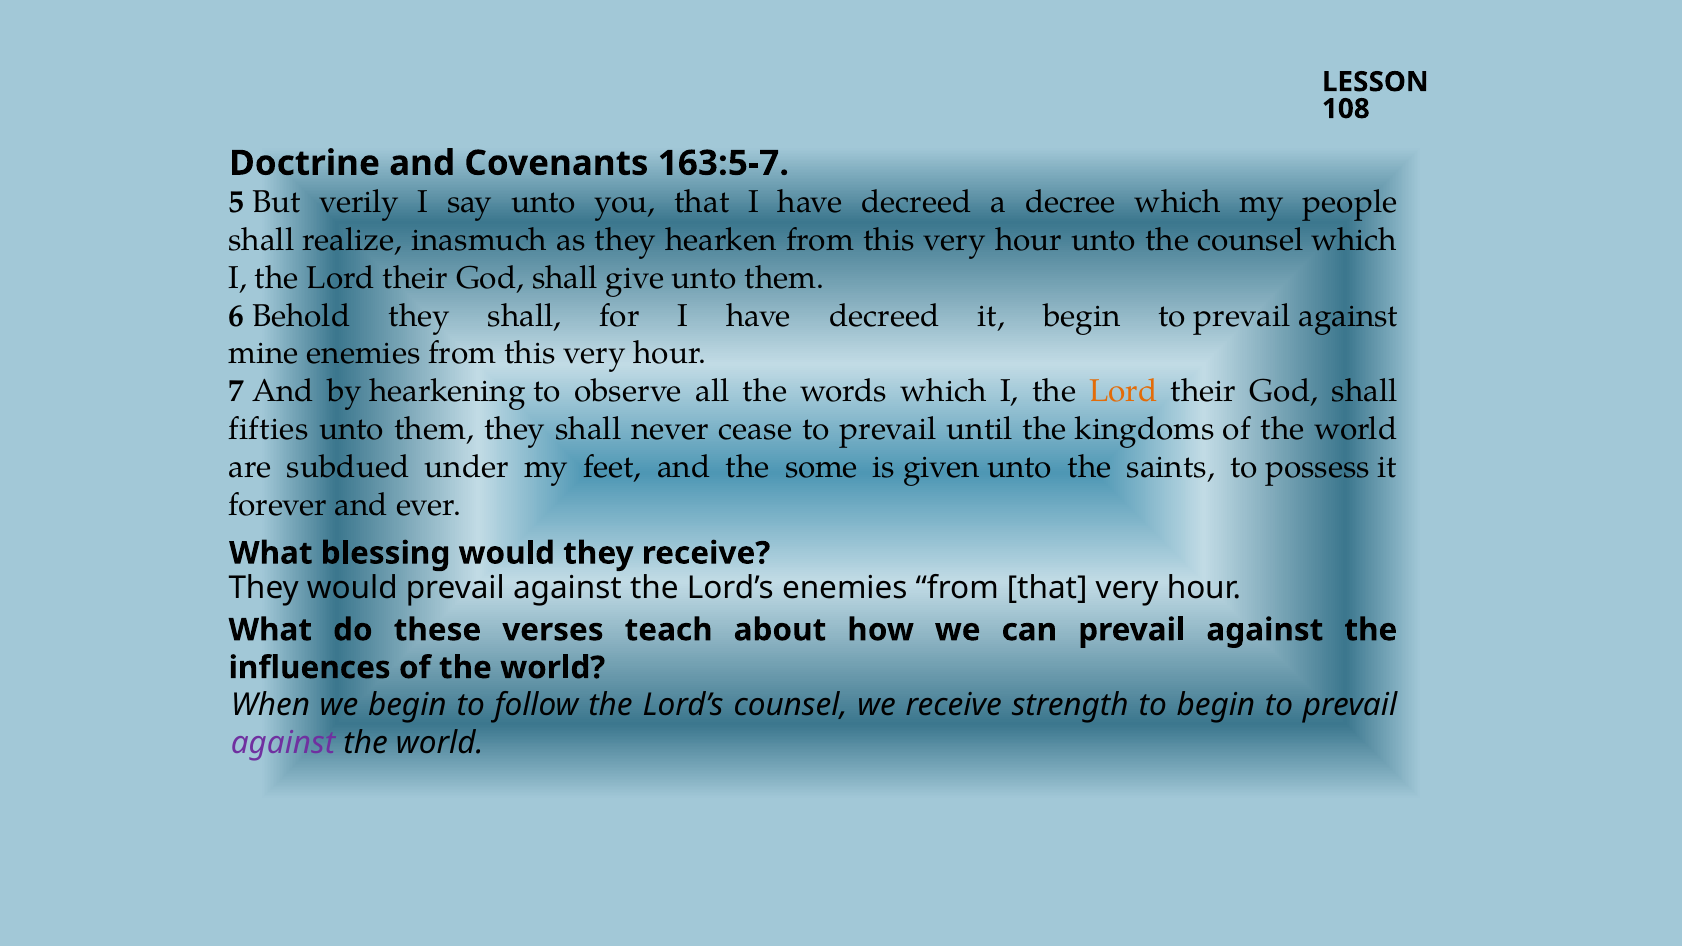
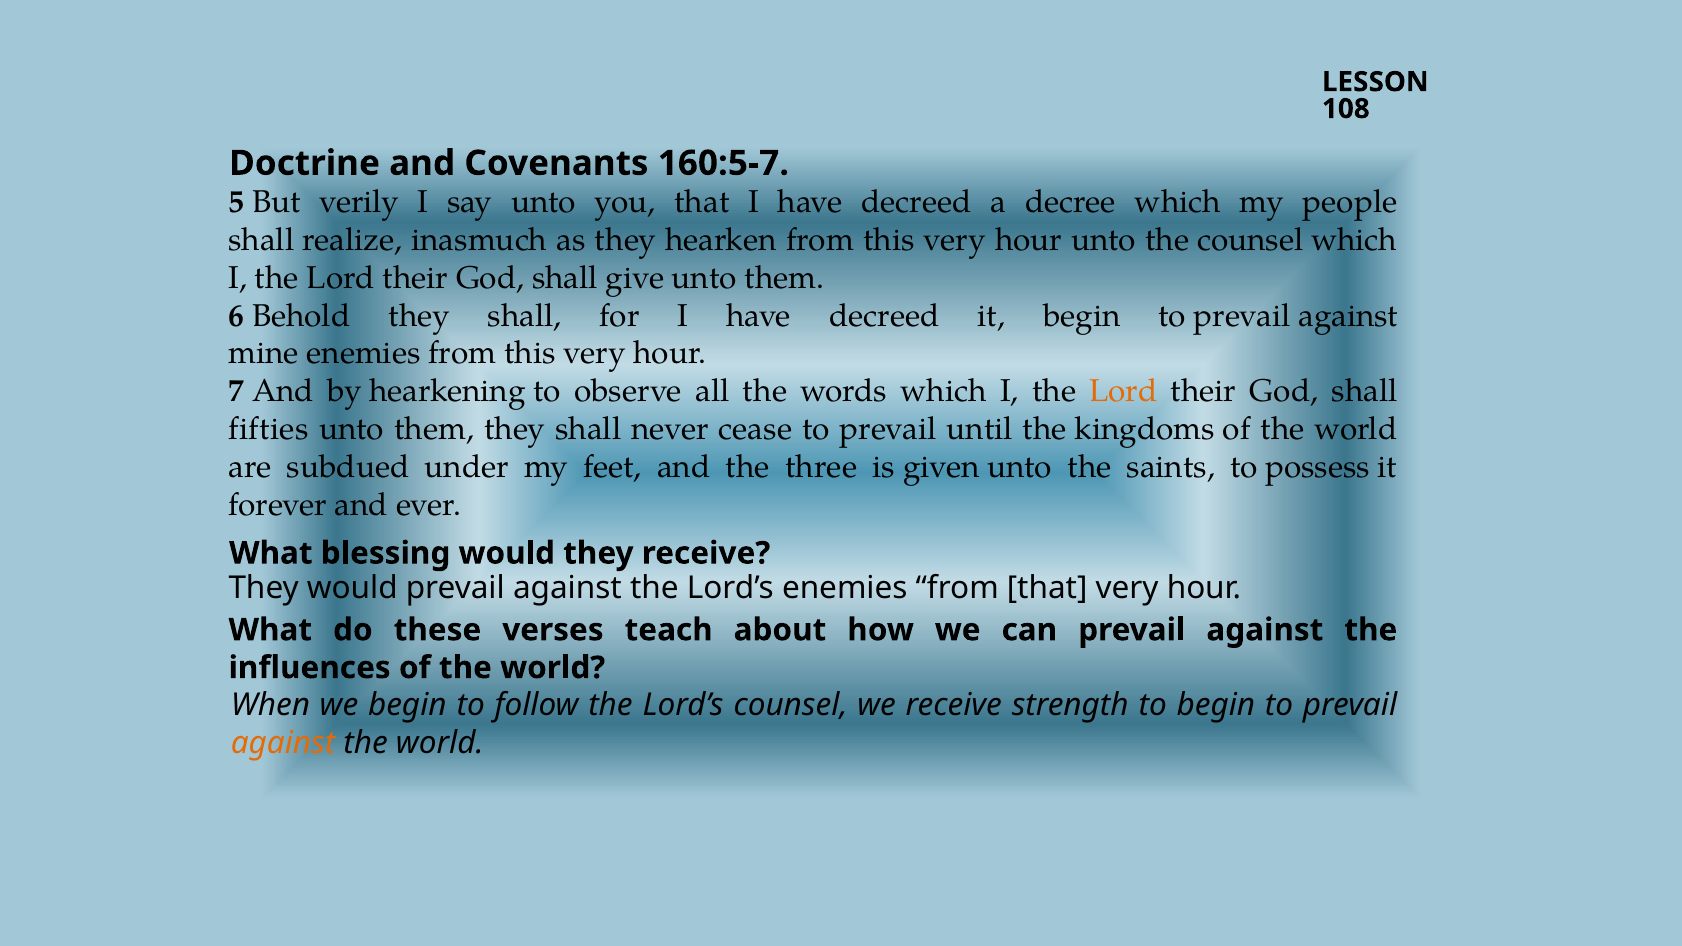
163:5-7: 163:5-7 -> 160:5-7
some: some -> three
against at (283, 743) colour: purple -> orange
